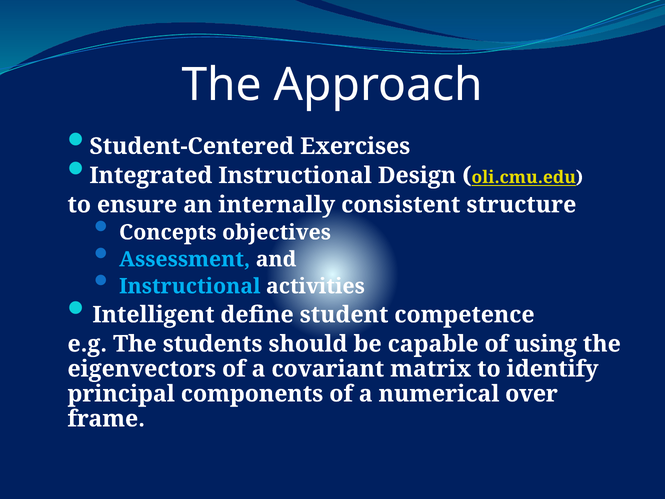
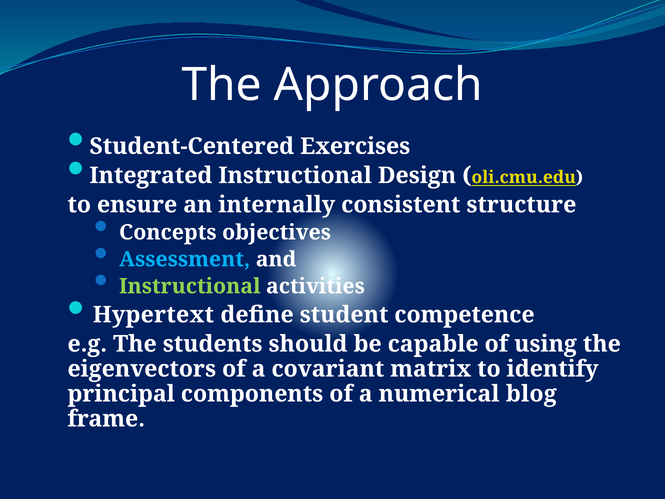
Instructional at (190, 286) colour: light blue -> light green
Intelligent: Intelligent -> Hypertext
over: over -> blog
